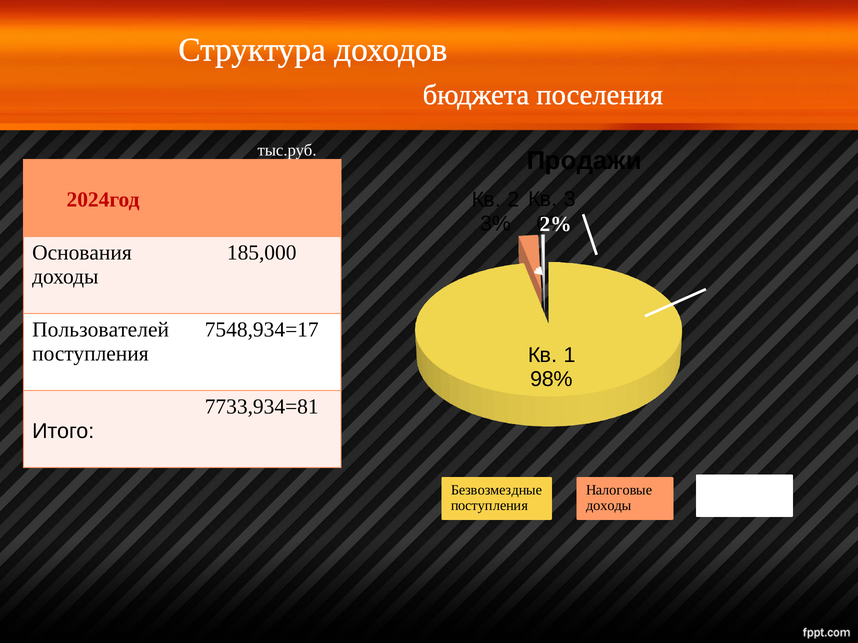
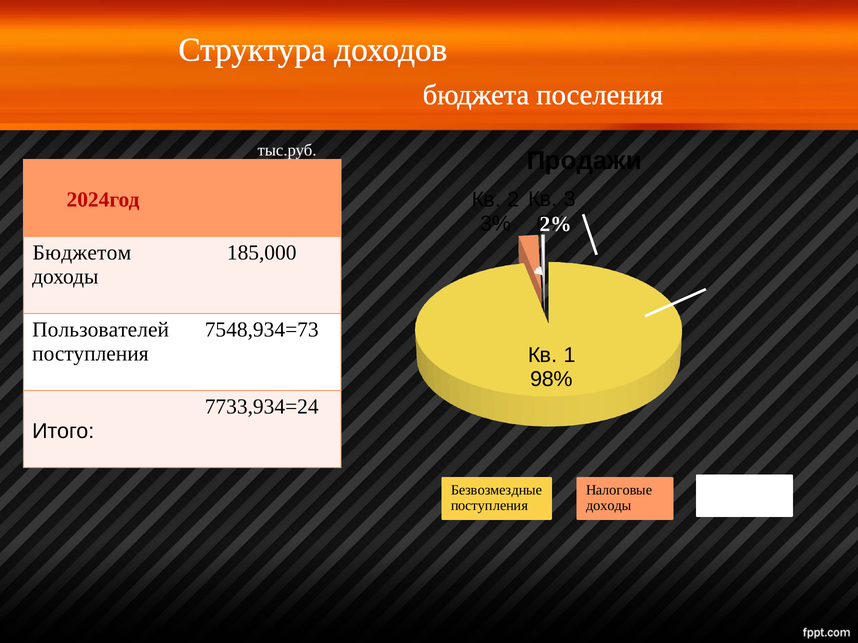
Основания: Основания -> Бюджетом
7548,934=17: 7548,934=17 -> 7548,934=73
7733,934=81: 7733,934=81 -> 7733,934=24
